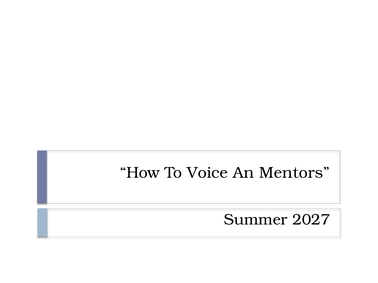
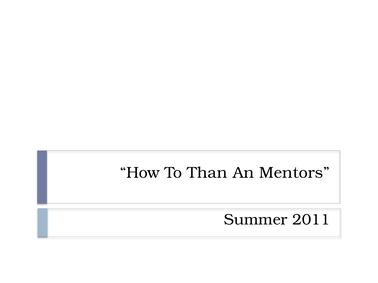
Voice: Voice -> Than
2027: 2027 -> 2011
